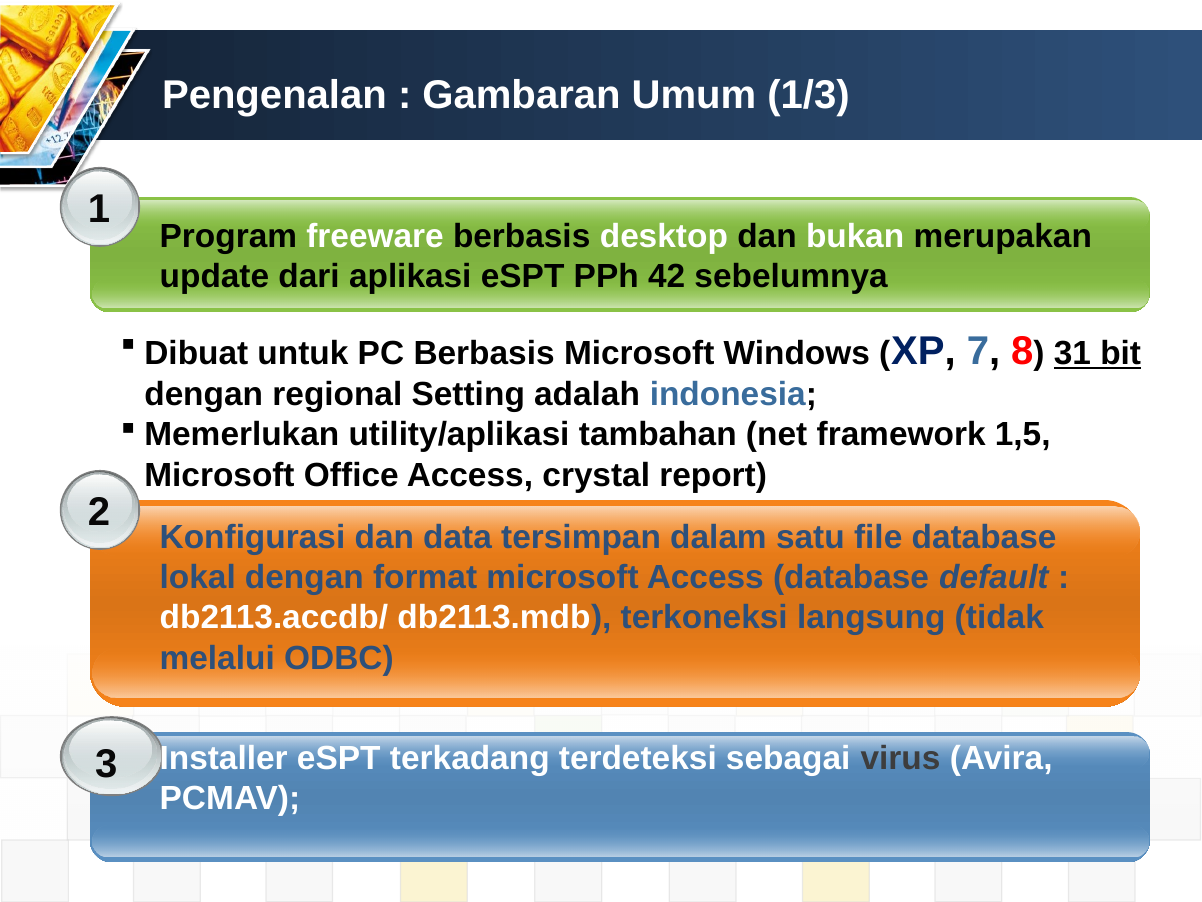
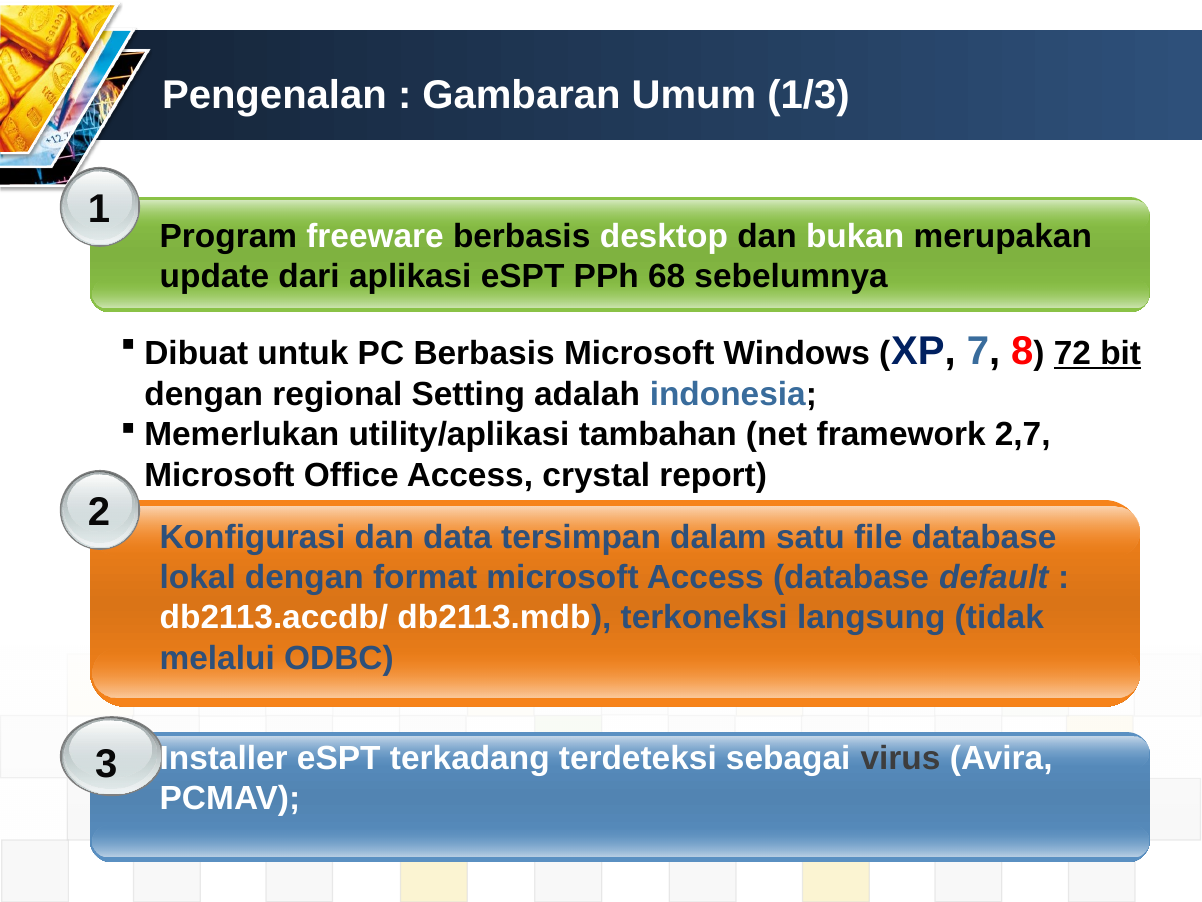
42: 42 -> 68
31: 31 -> 72
1,5: 1,5 -> 2,7
